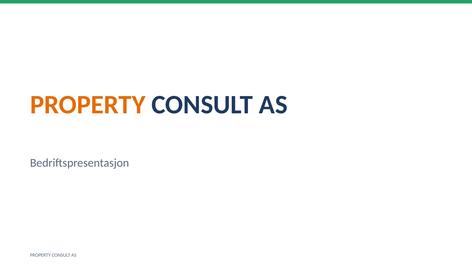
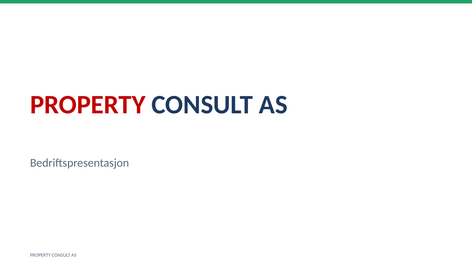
PROPERTY at (88, 105) colour: orange -> red
